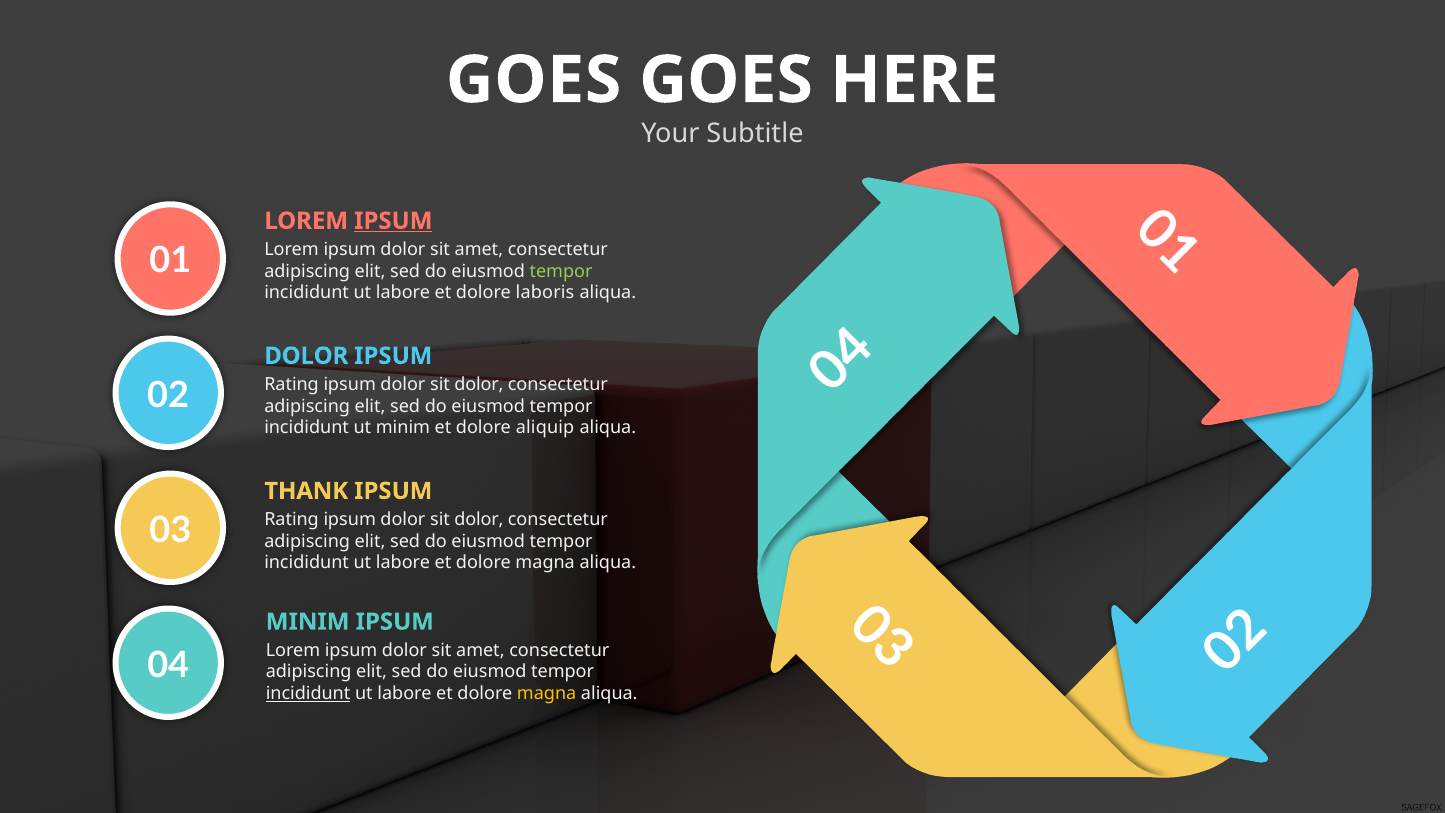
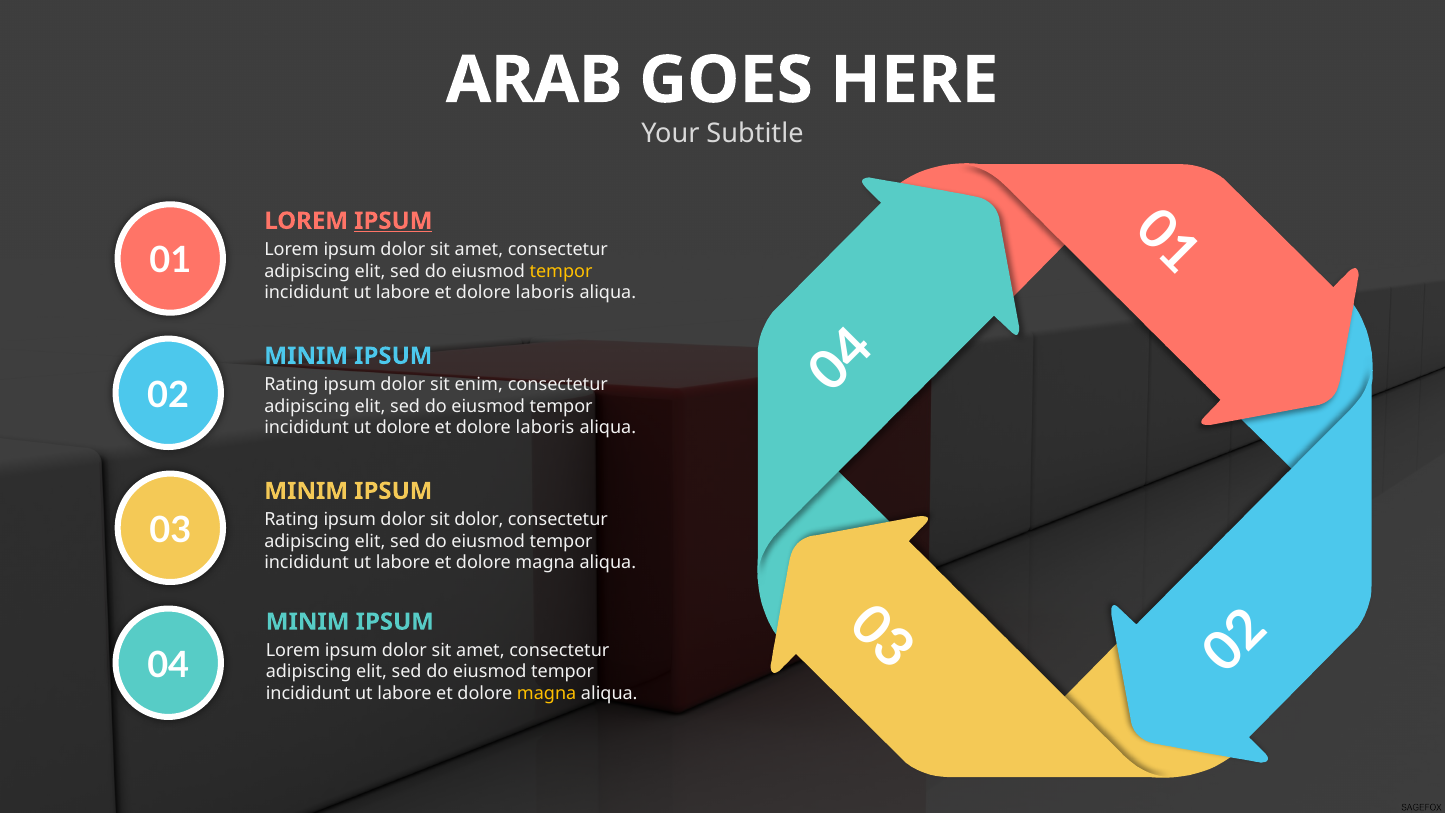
GOES at (534, 80): GOES -> ARAB
tempor at (561, 271) colour: light green -> yellow
DOLOR at (306, 356): DOLOR -> MINIM
dolor at (479, 384): dolor -> enim
ut minim: minim -> dolore
aliquip at (545, 428): aliquip -> laboris
THANK at (306, 491): THANK -> MINIM
incididunt at (308, 693) underline: present -> none
